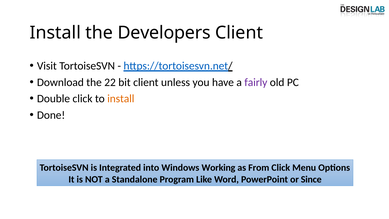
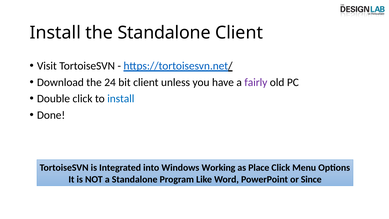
the Developers: Developers -> Standalone
22: 22 -> 24
install at (121, 99) colour: orange -> blue
From: From -> Place
